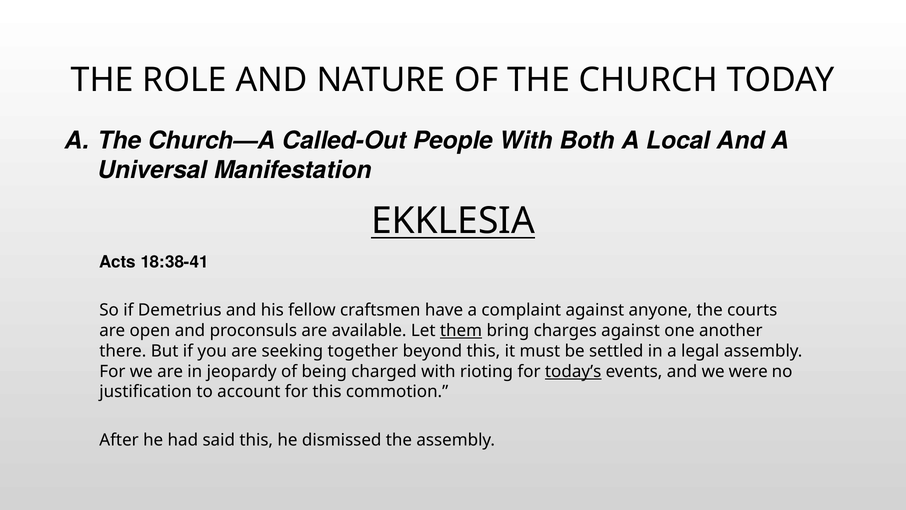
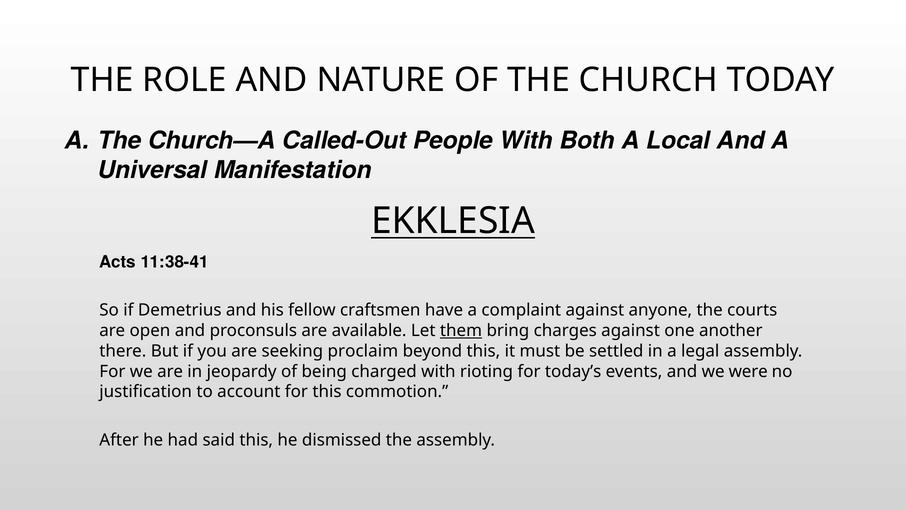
18:38-41: 18:38-41 -> 11:38-41
together: together -> proclaim
today’s underline: present -> none
